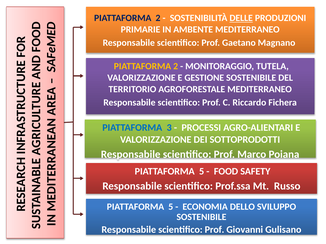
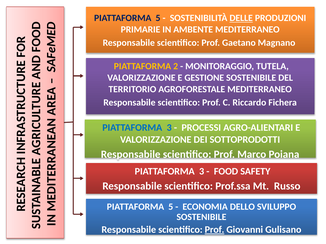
2 at (158, 18): 2 -> 5
5 at (202, 172): 5 -> 3
Prof at (215, 230) underline: none -> present
